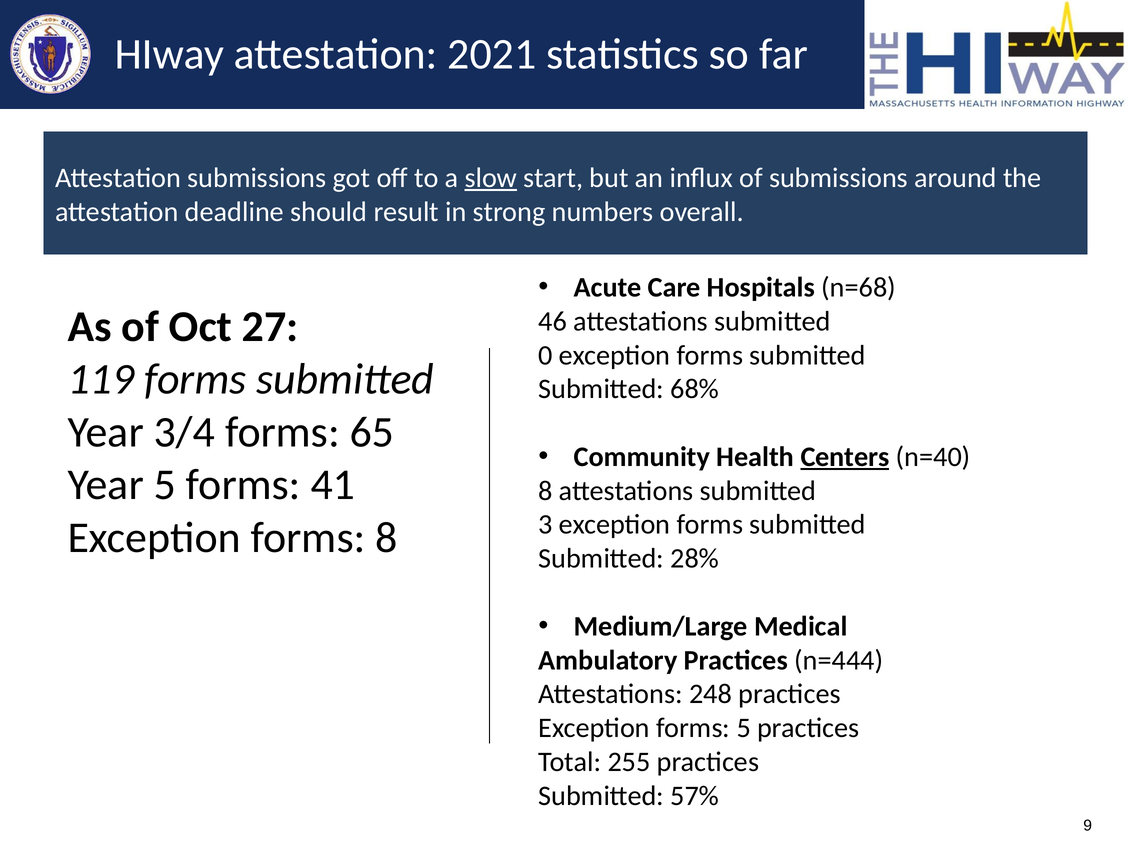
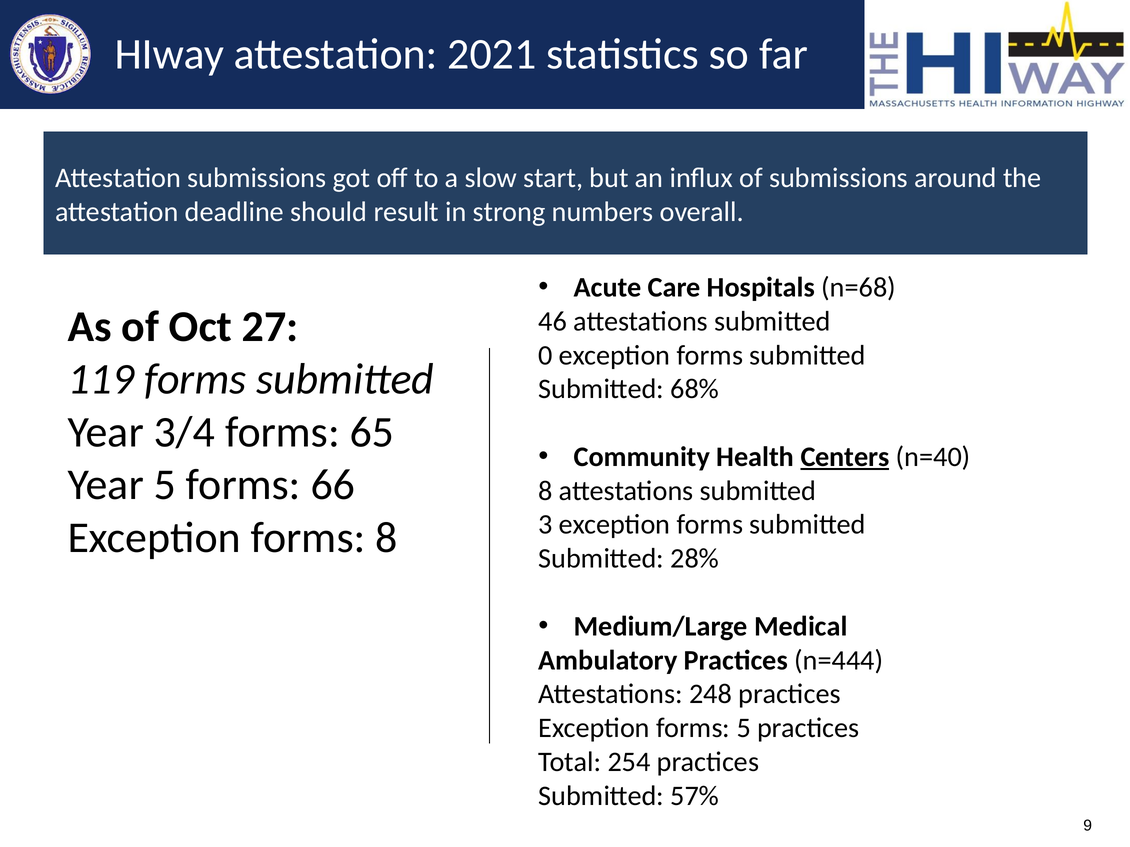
slow underline: present -> none
41: 41 -> 66
255: 255 -> 254
